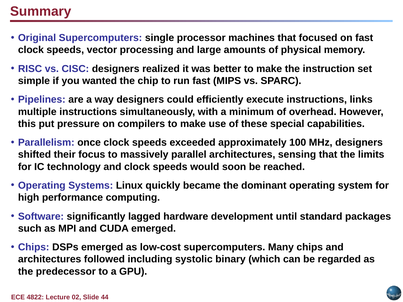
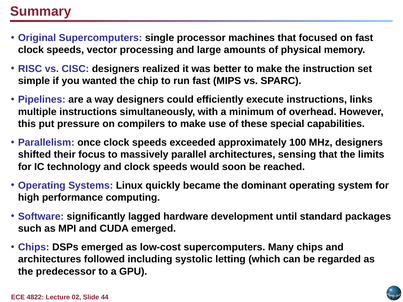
binary: binary -> letting
